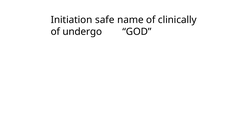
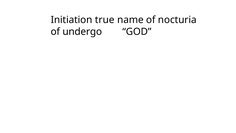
safe: safe -> true
clinically: clinically -> nocturia
